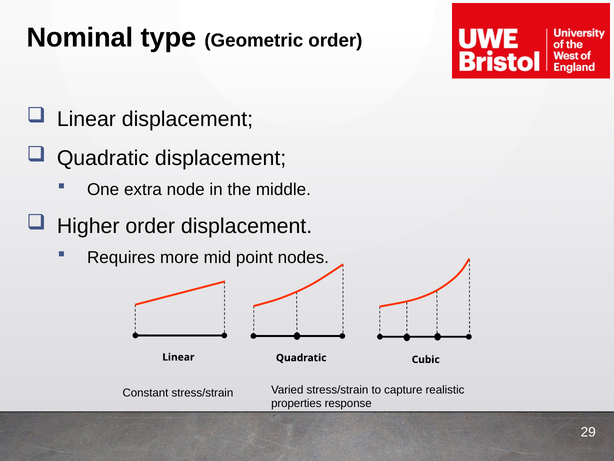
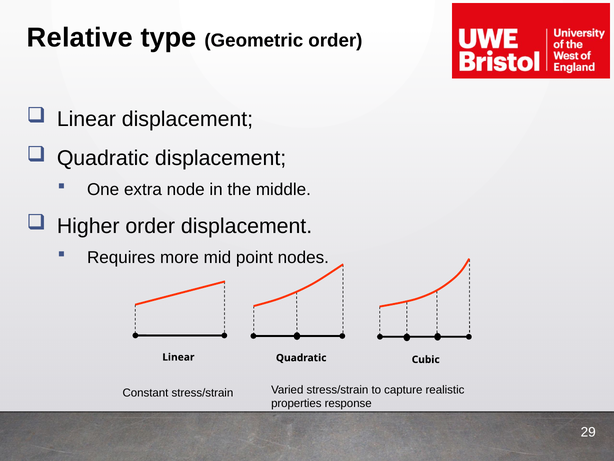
Nominal: Nominal -> Relative
